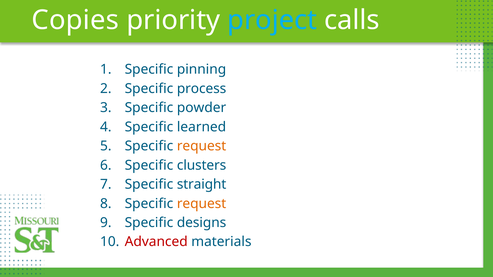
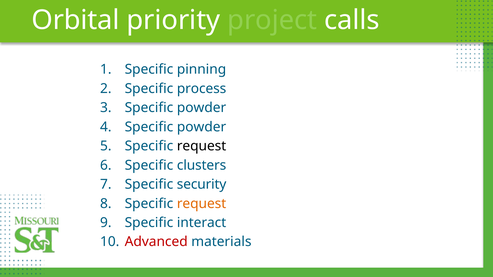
Copies: Copies -> Orbital
project colour: light blue -> light green
learned at (202, 127): learned -> powder
request at (202, 146) colour: orange -> black
straight: straight -> security
designs: designs -> interact
